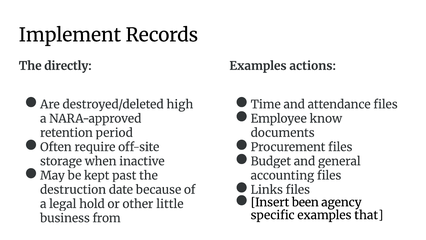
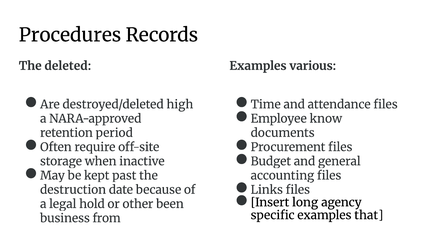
Implement: Implement -> Procedures
directly: directly -> deleted
actions: actions -> various
been: been -> long
little: little -> been
